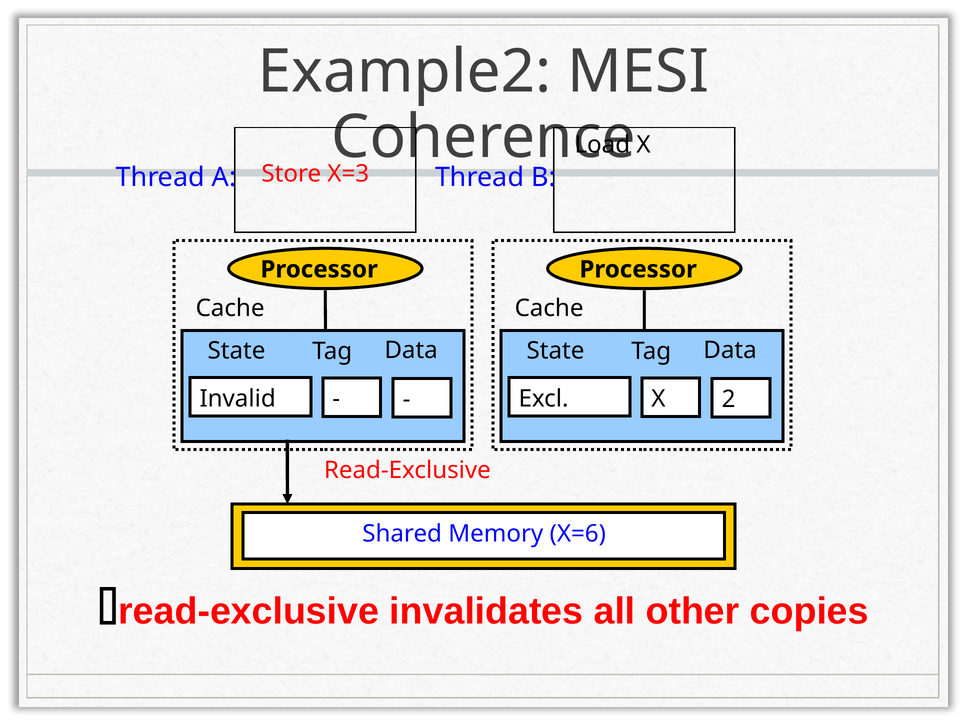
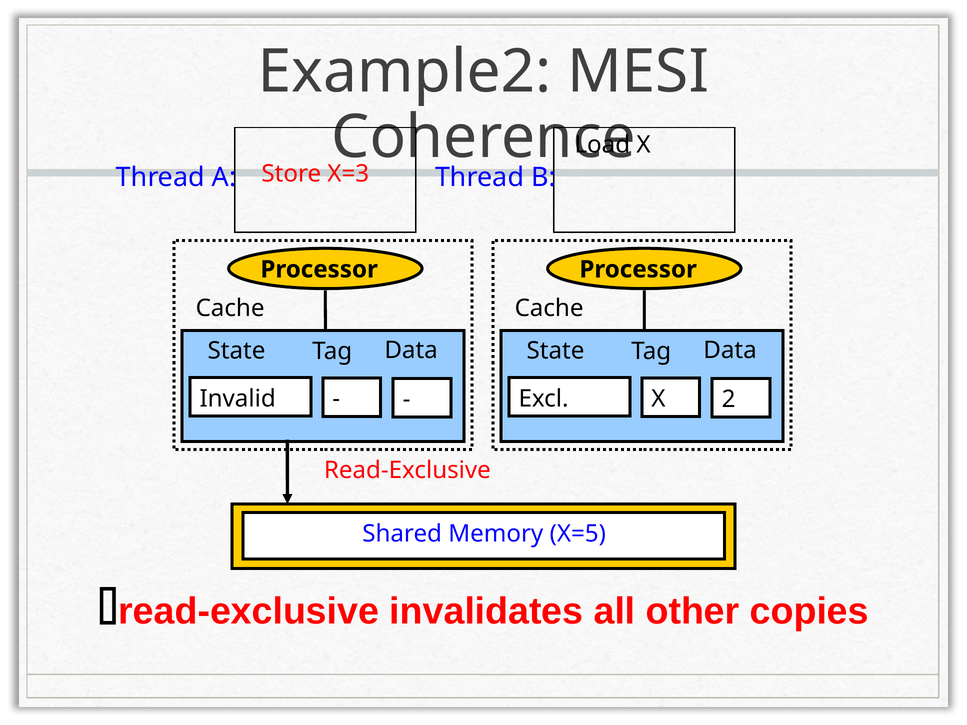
X=6: X=6 -> X=5
